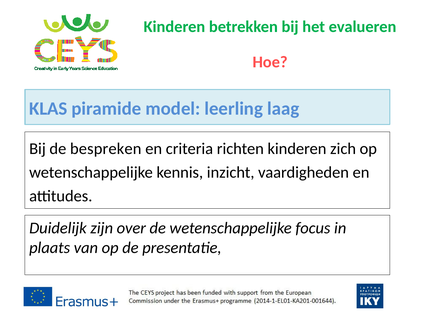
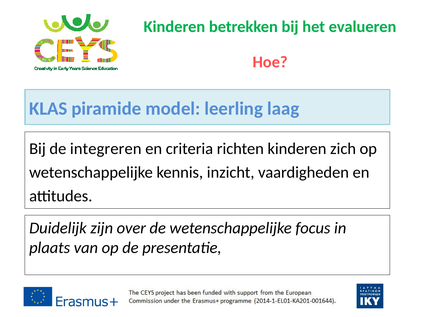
bespreken: bespreken -> integreren
